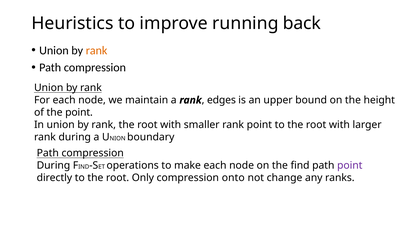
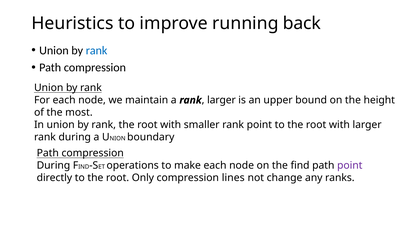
rank at (97, 50) colour: orange -> blue
edges at (221, 100): edges -> larger
the point: point -> most
onto: onto -> lines
